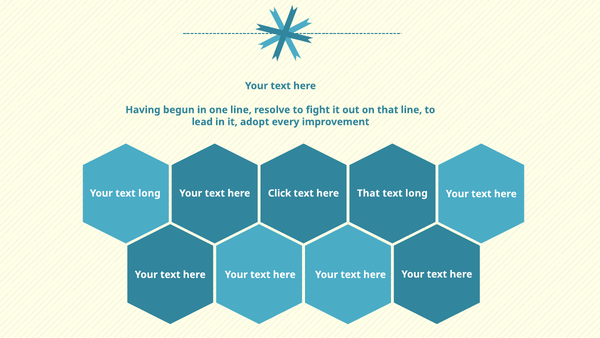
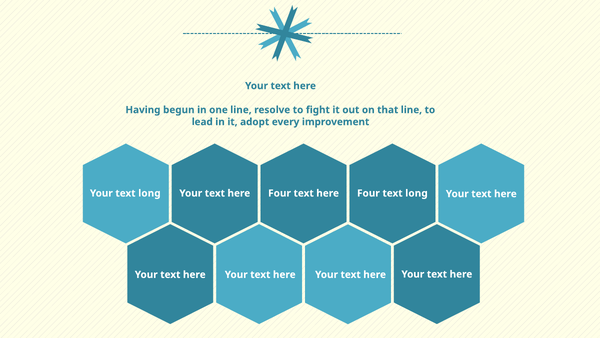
Your text here Click: Click -> Four
That at (368, 193): That -> Four
